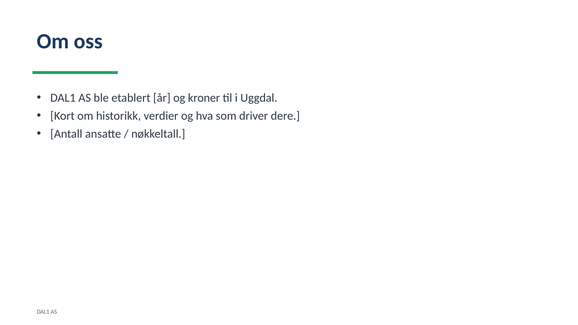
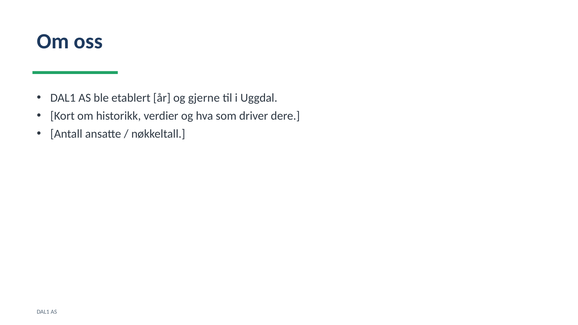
kroner: kroner -> gjerne
